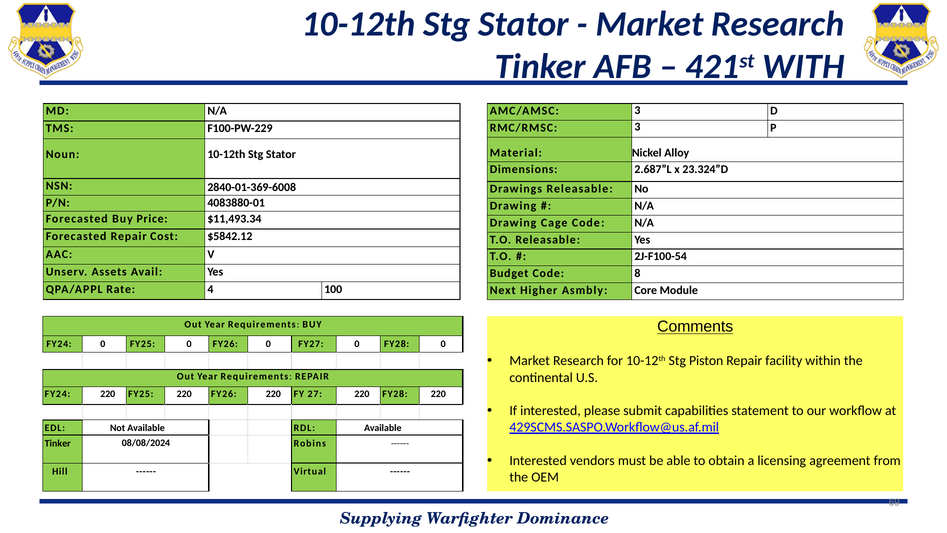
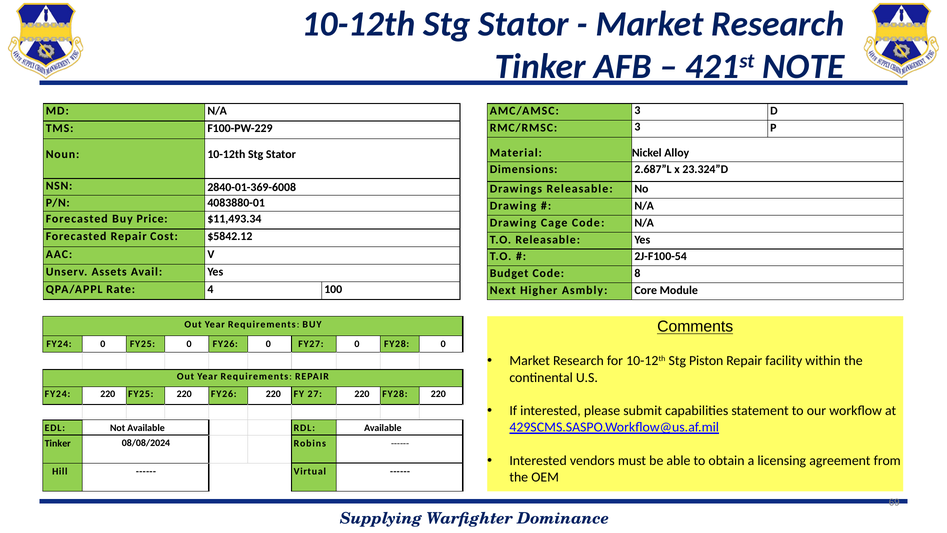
WITH: WITH -> NOTE
